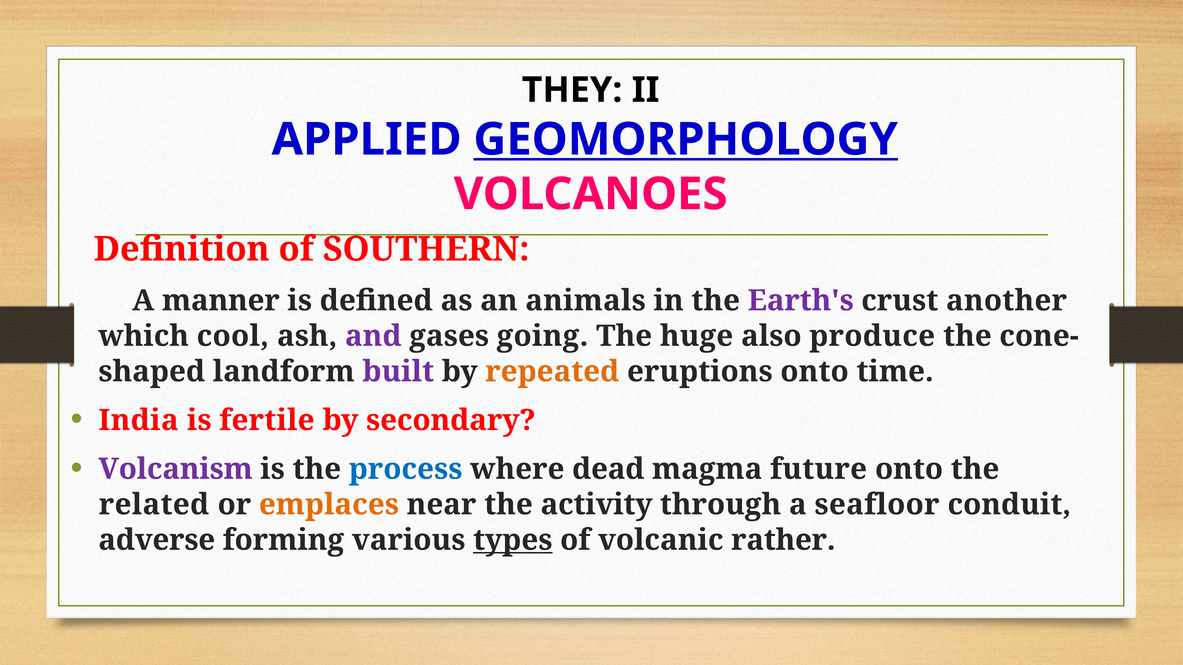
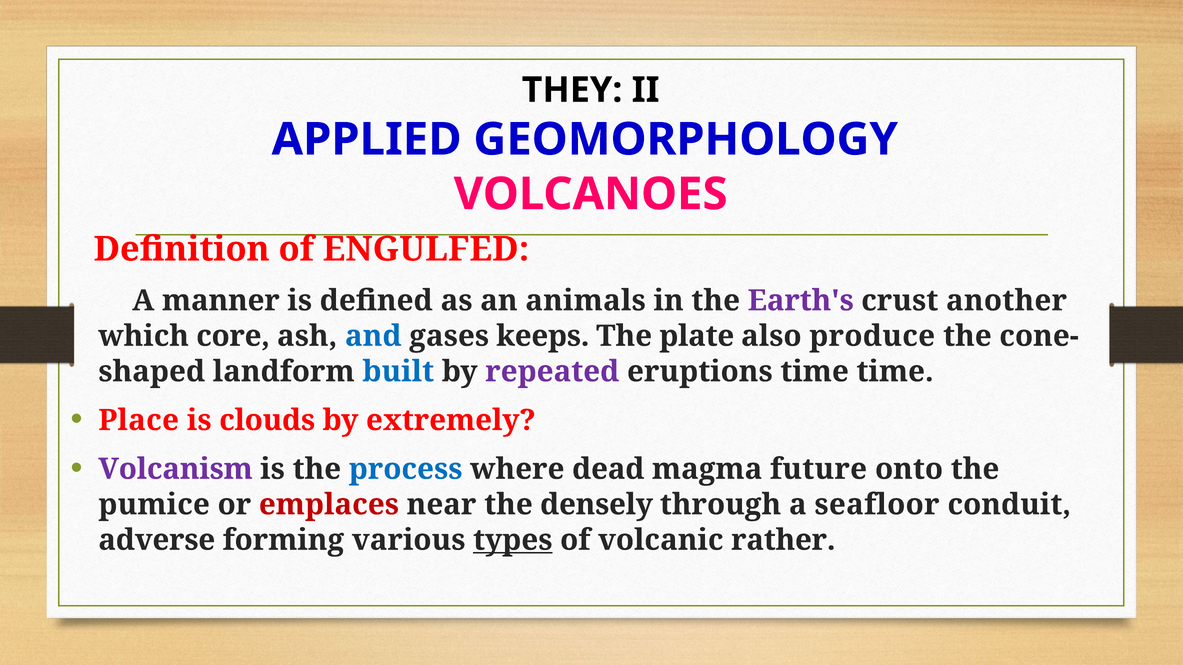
GEOMORPHOLOGY underline: present -> none
SOUTHERN: SOUTHERN -> ENGULFED
cool: cool -> core
and colour: purple -> blue
going: going -> keeps
huge: huge -> plate
built colour: purple -> blue
repeated colour: orange -> purple
eruptions onto: onto -> time
India: India -> Place
fertile: fertile -> clouds
secondary: secondary -> extremely
related: related -> pumice
emplaces colour: orange -> red
activity: activity -> densely
